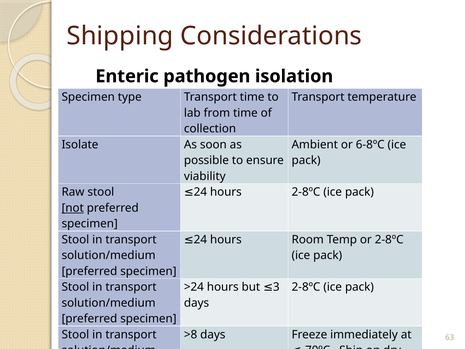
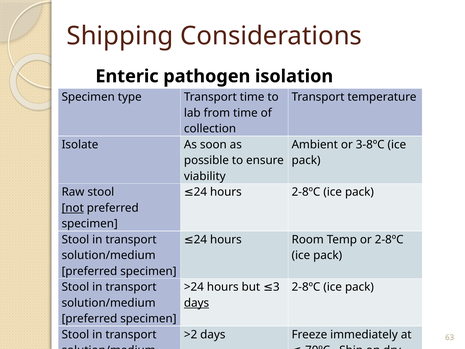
6-8ºC: 6-8ºC -> 3-8ºC
days at (197, 303) underline: none -> present
>8: >8 -> >2
